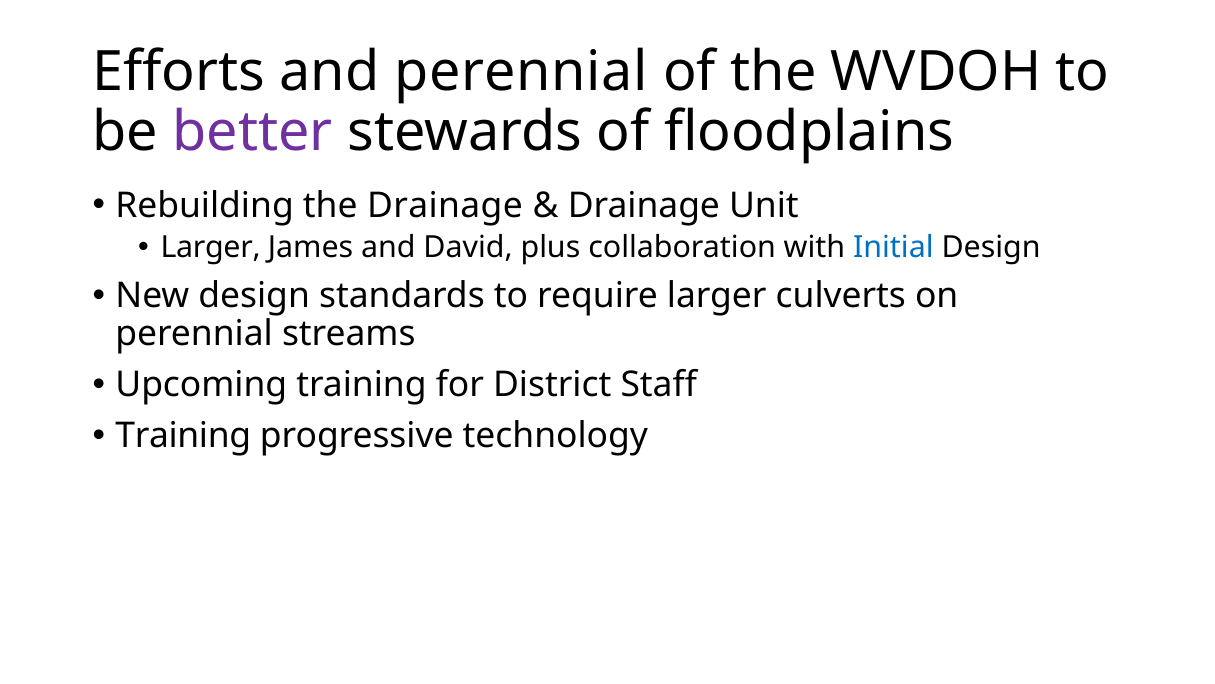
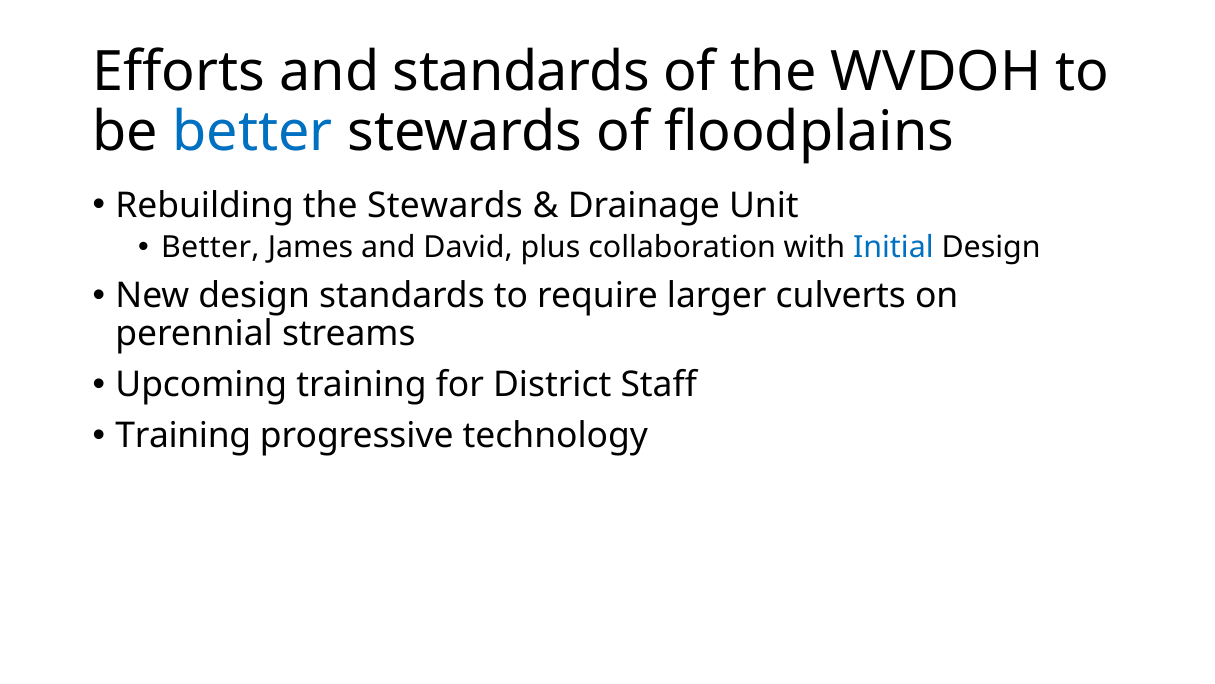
and perennial: perennial -> standards
better at (253, 132) colour: purple -> blue
the Drainage: Drainage -> Stewards
Larger at (211, 247): Larger -> Better
